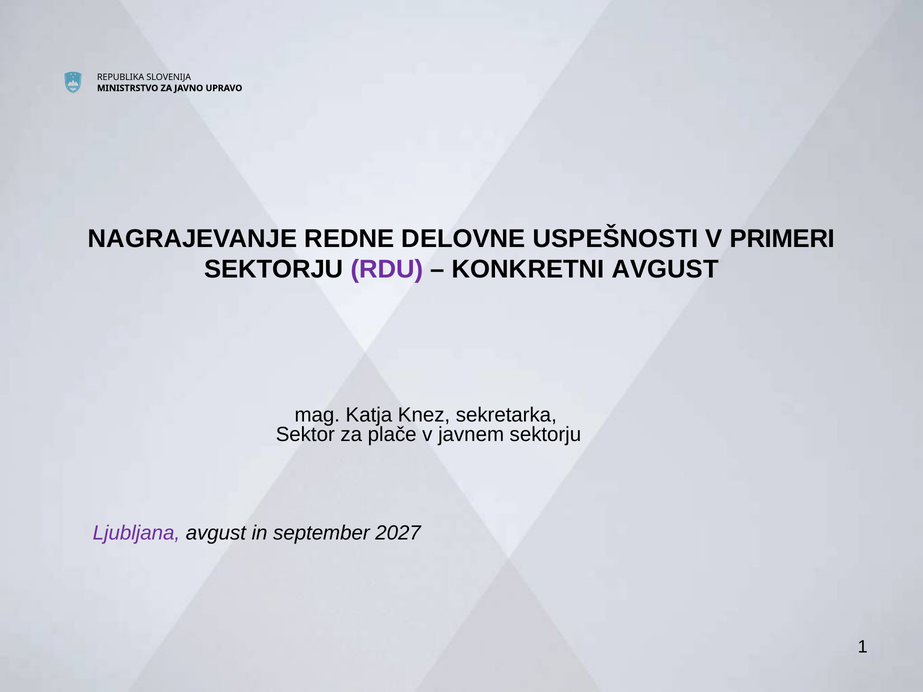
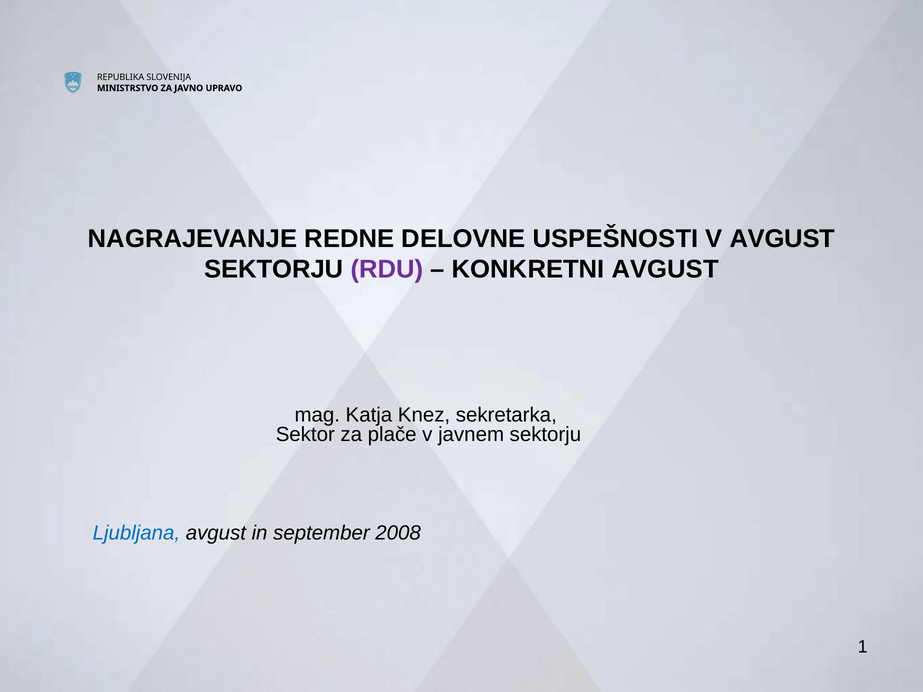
V PRIMERI: PRIMERI -> AVGUST
Ljubljana colour: purple -> blue
2027: 2027 -> 2008
